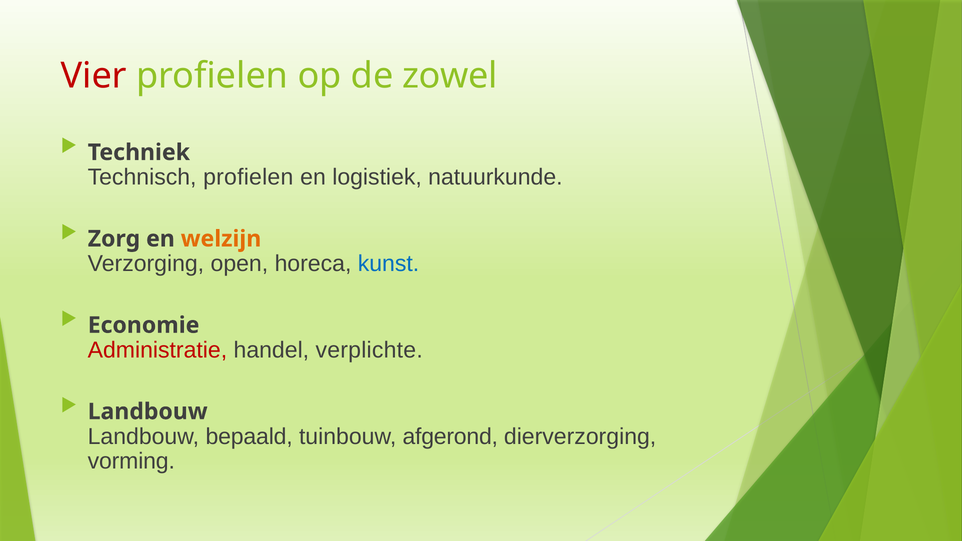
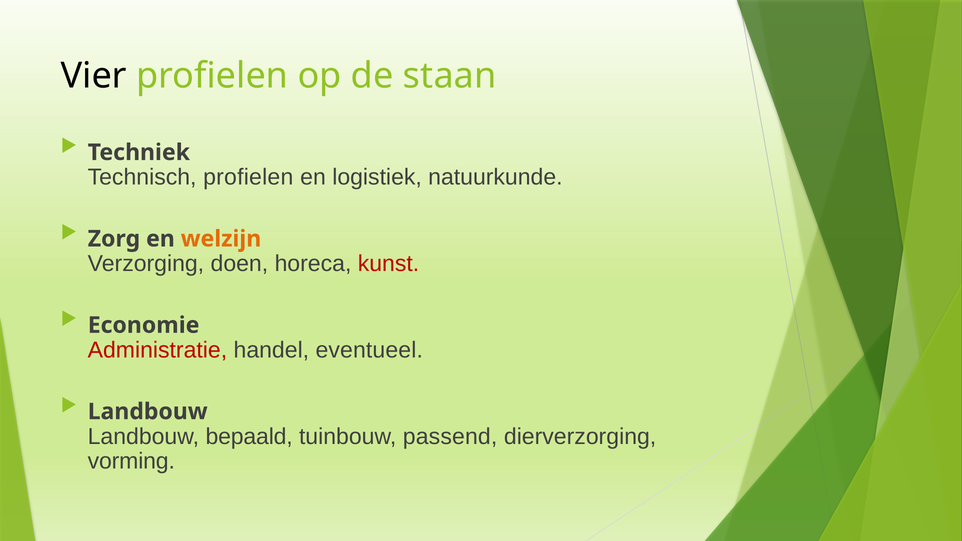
Vier colour: red -> black
zowel: zowel -> staan
open: open -> doen
kunst colour: blue -> red
verplichte: verplichte -> eventueel
afgerond: afgerond -> passend
